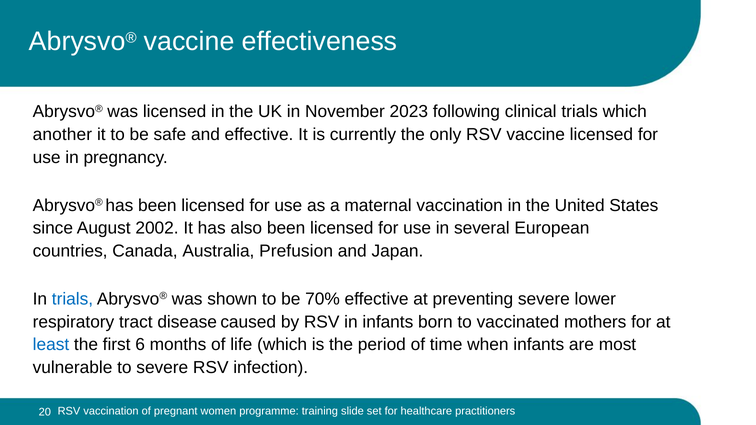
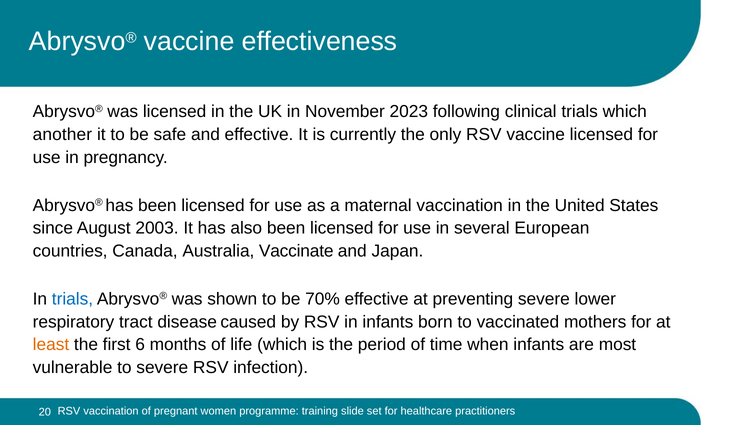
2002: 2002 -> 2003
Prefusion: Prefusion -> Vaccinate
least colour: blue -> orange
